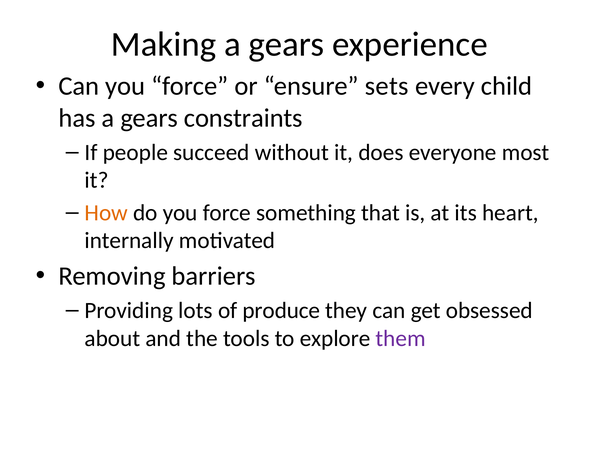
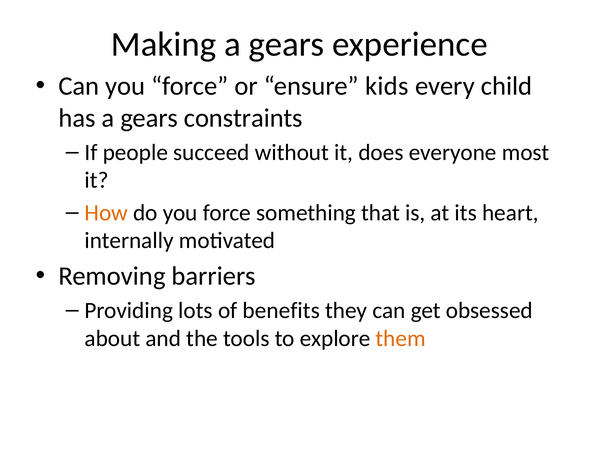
sets: sets -> kids
produce: produce -> benefits
them colour: purple -> orange
